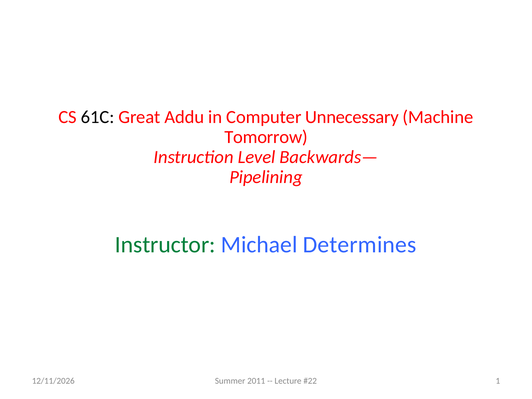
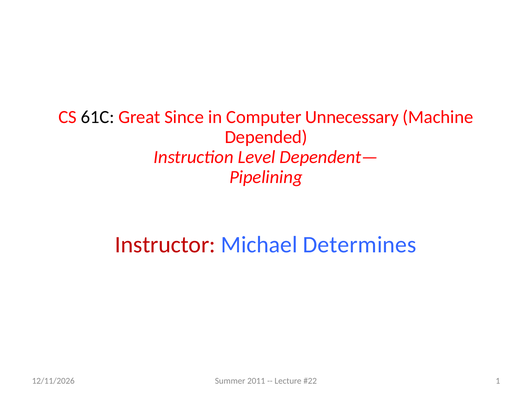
Addu: Addu -> Since
Tomorrow: Tomorrow -> Depended
Backwards—: Backwards— -> Dependent—
Instructor colour: green -> red
